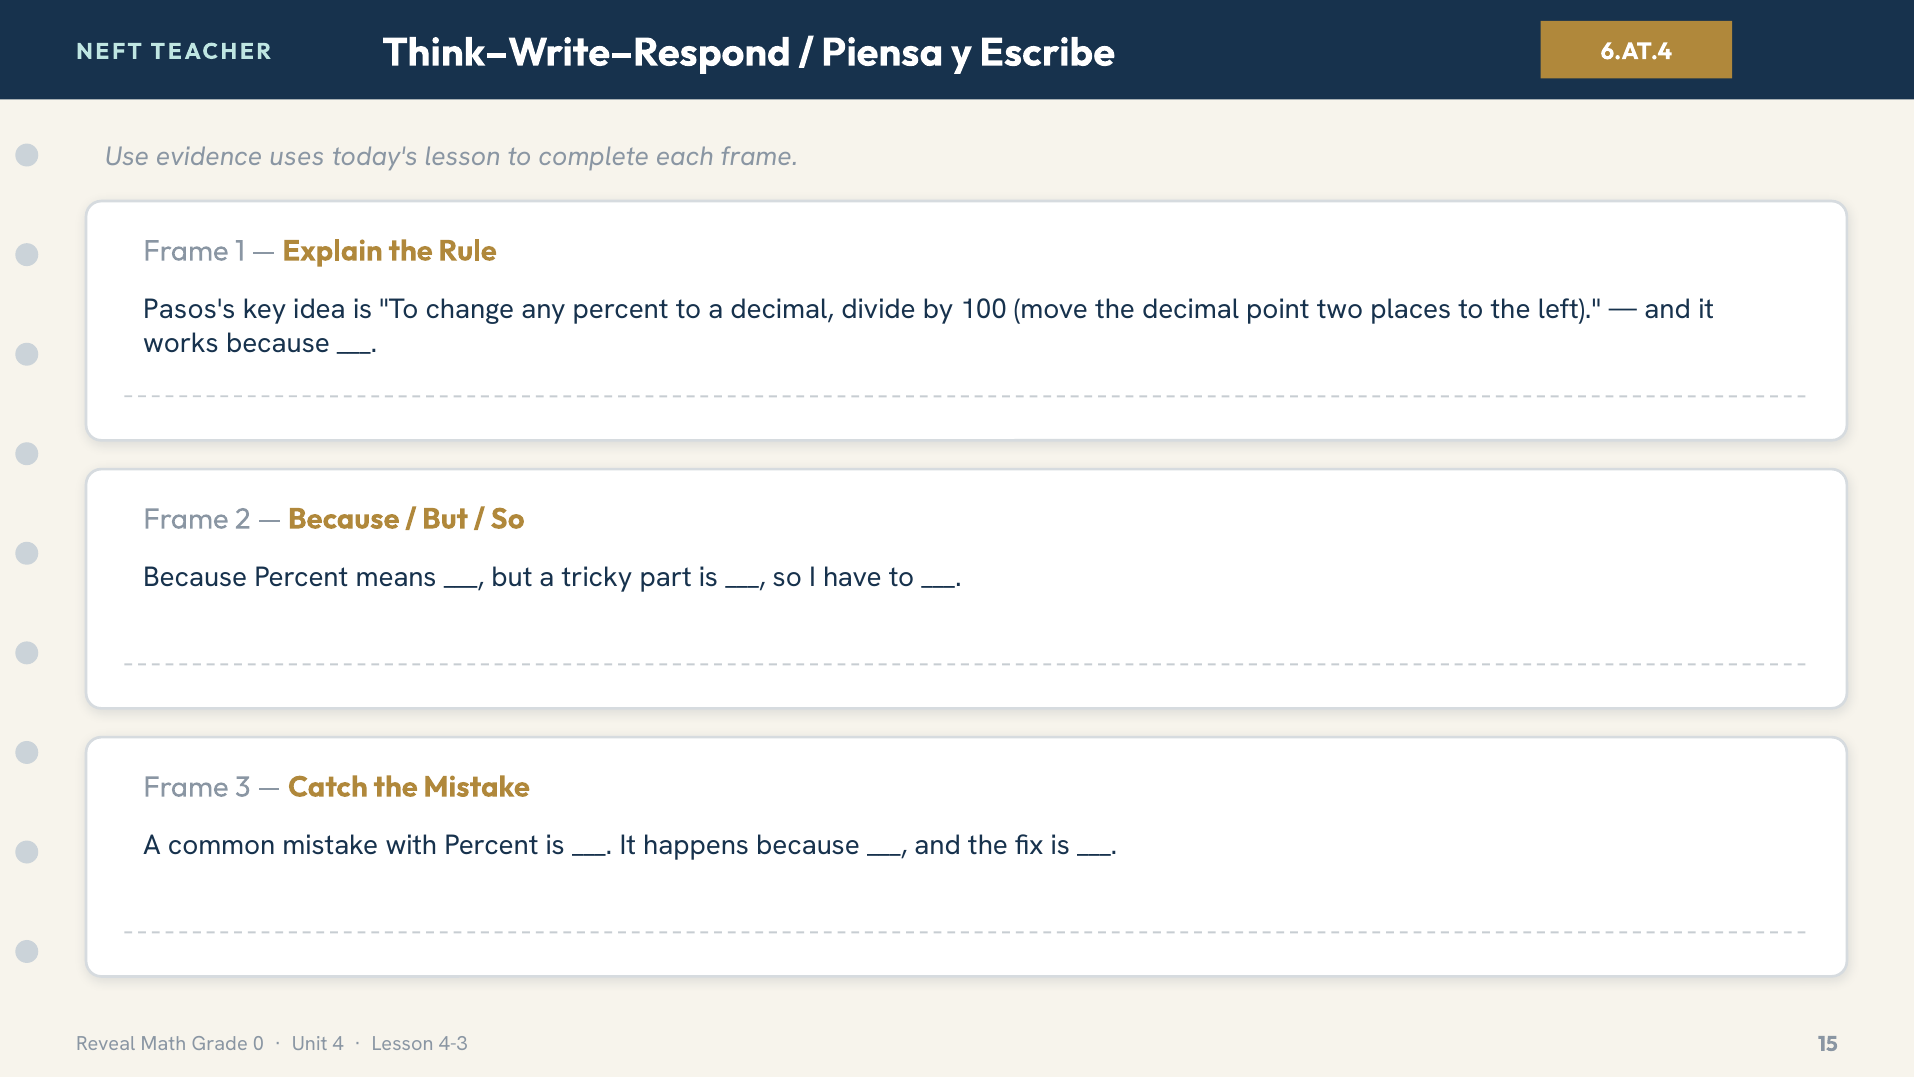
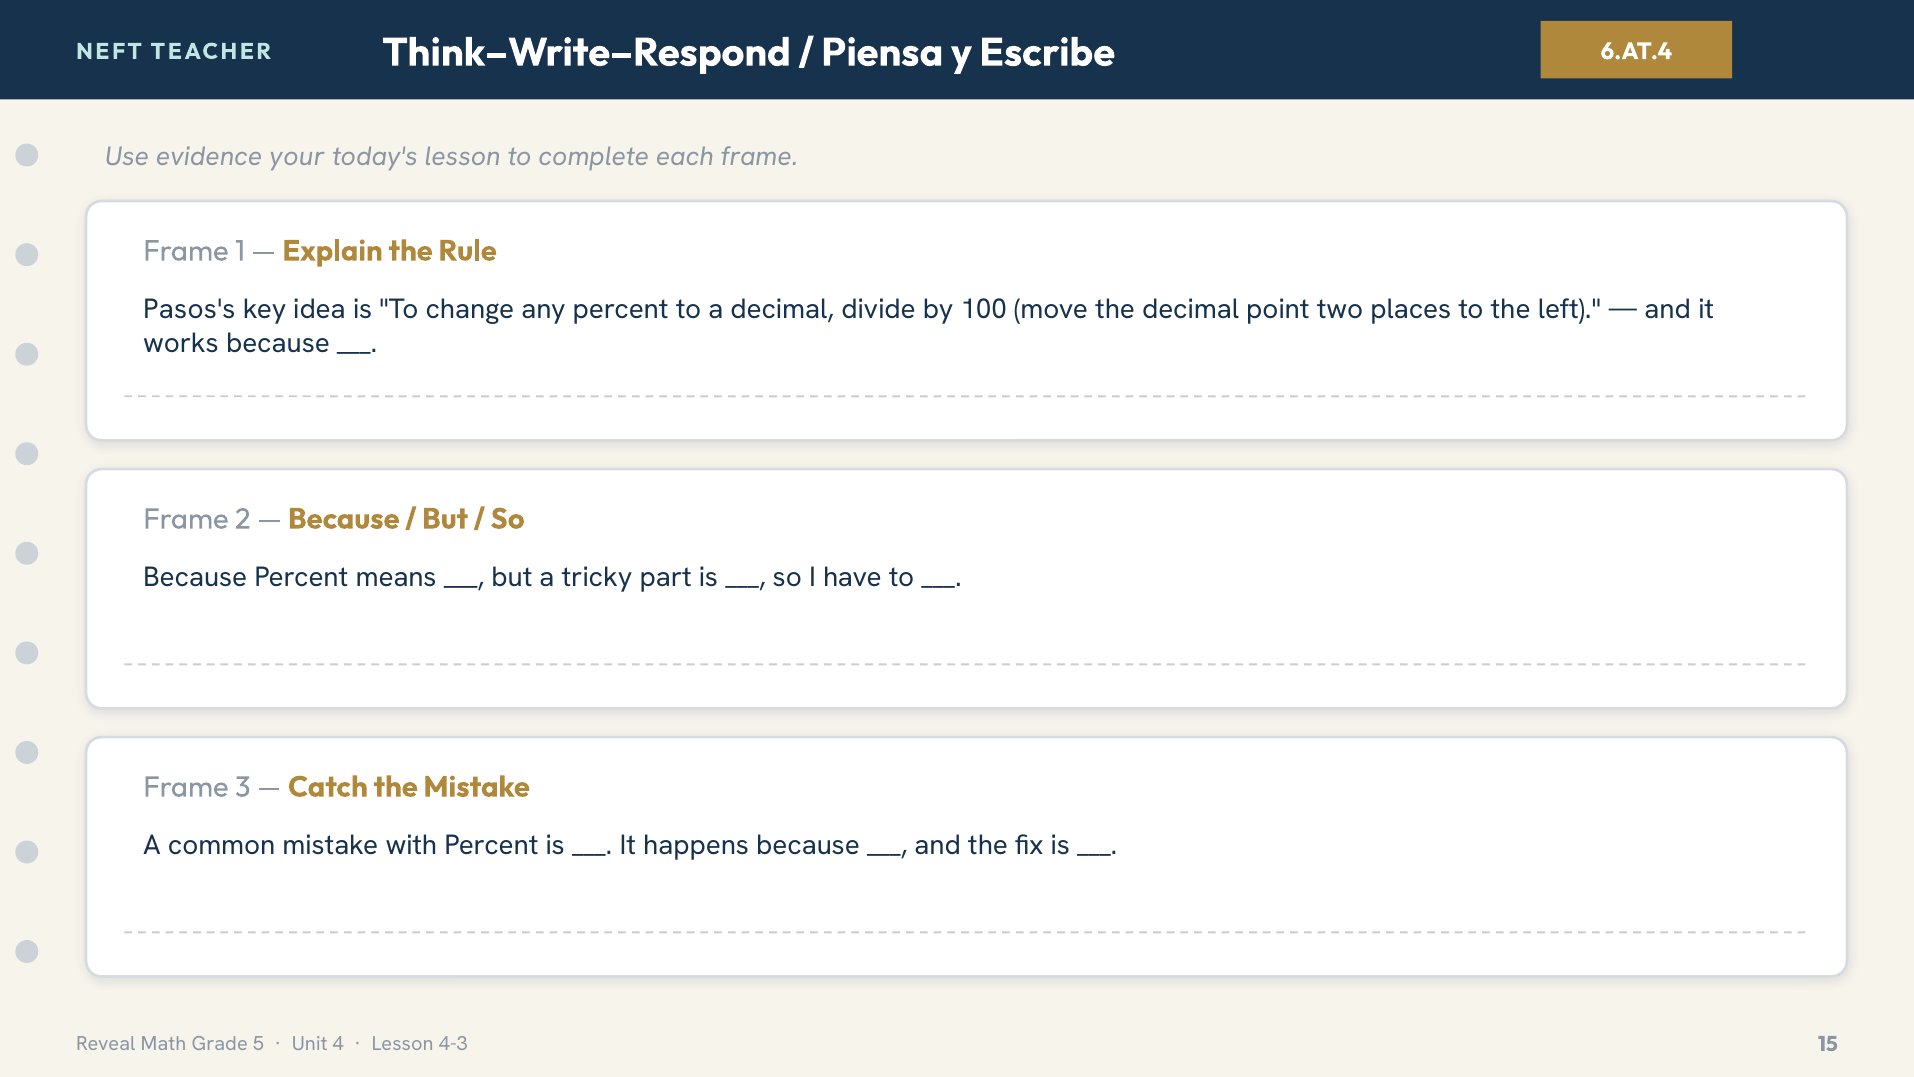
uses: uses -> your
0: 0 -> 5
